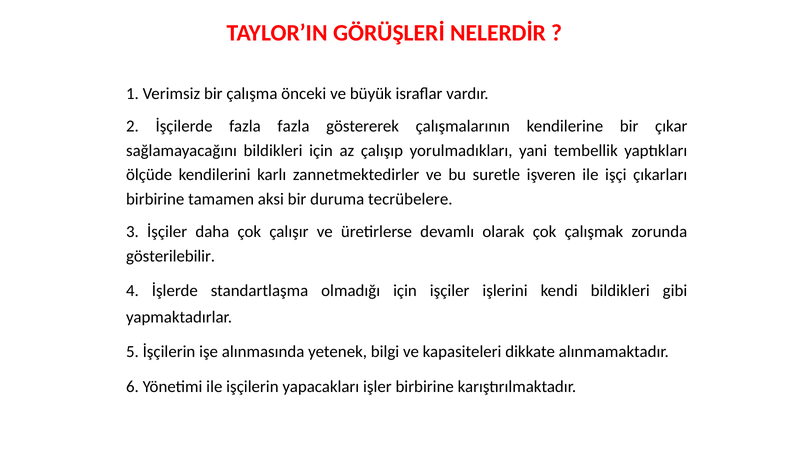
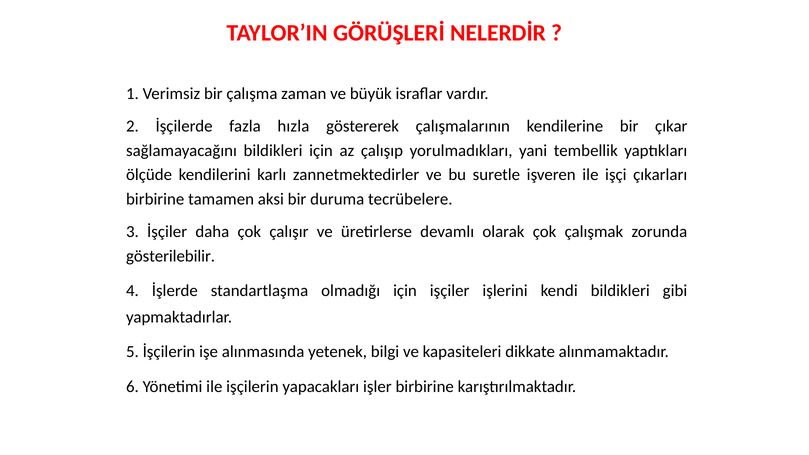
önceki: önceki -> zaman
fazla fazla: fazla -> hızla
